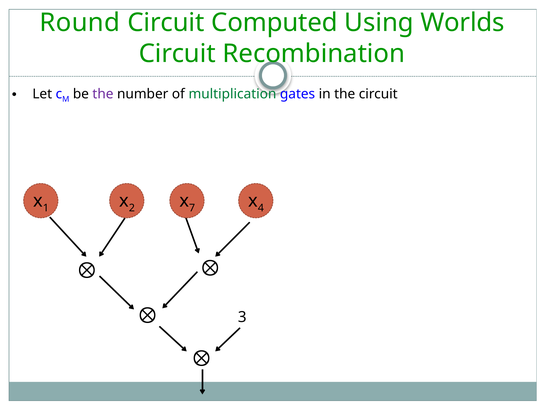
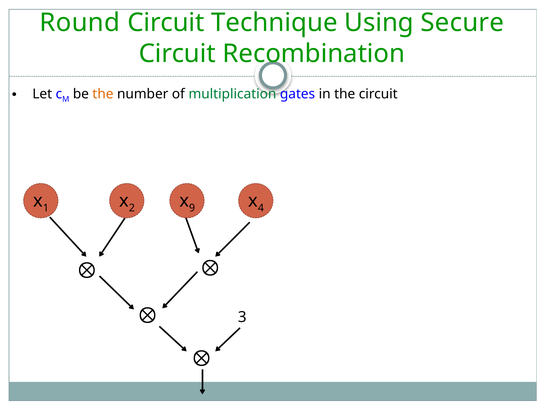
Computed: Computed -> Technique
Worlds: Worlds -> Secure
the at (103, 94) colour: purple -> orange
7: 7 -> 9
